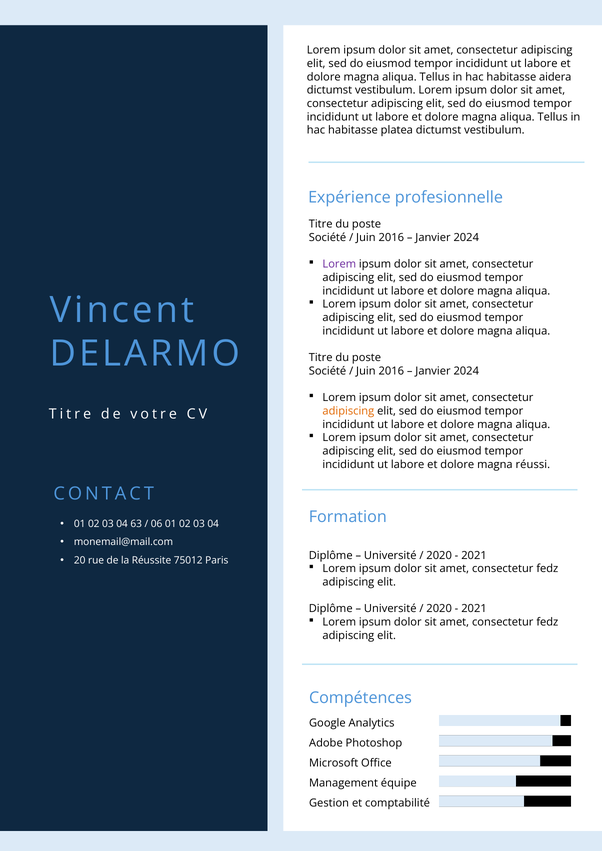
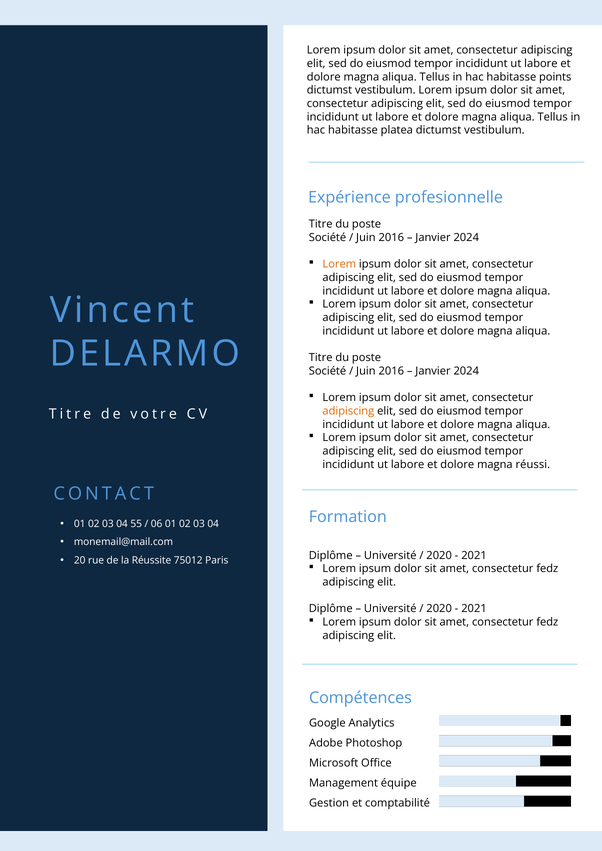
aidera: aidera -> points
Lorem at (339, 264) colour: purple -> orange
63: 63 -> 55
